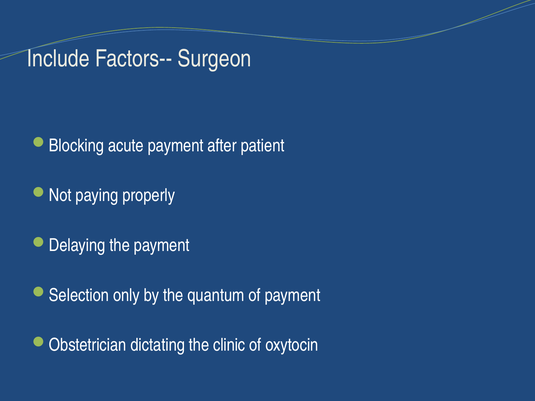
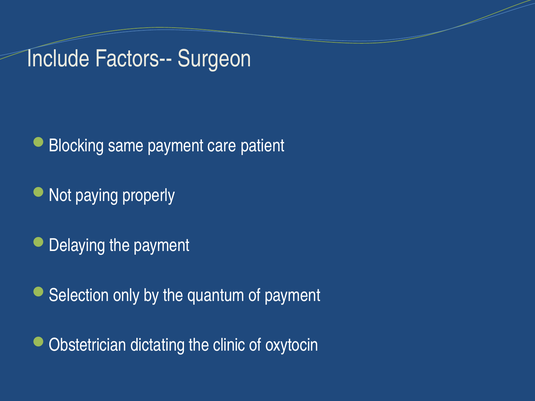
acute: acute -> same
after: after -> care
